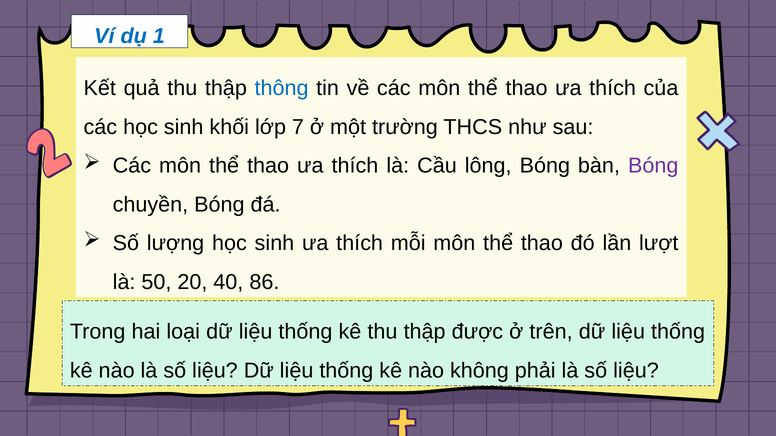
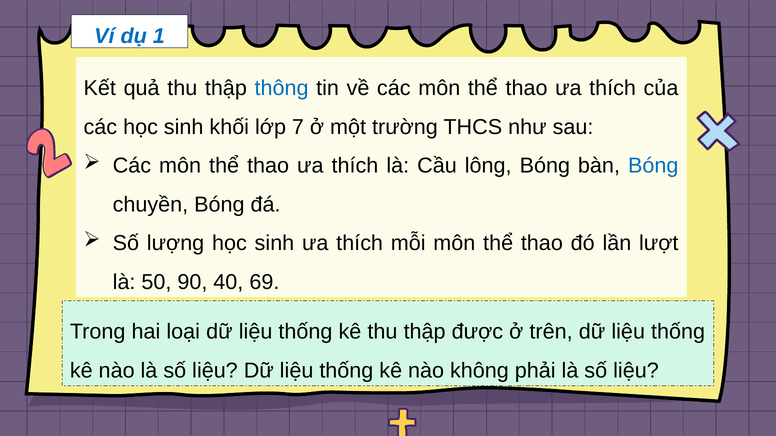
Bóng at (653, 166) colour: purple -> blue
20: 20 -> 90
86: 86 -> 69
